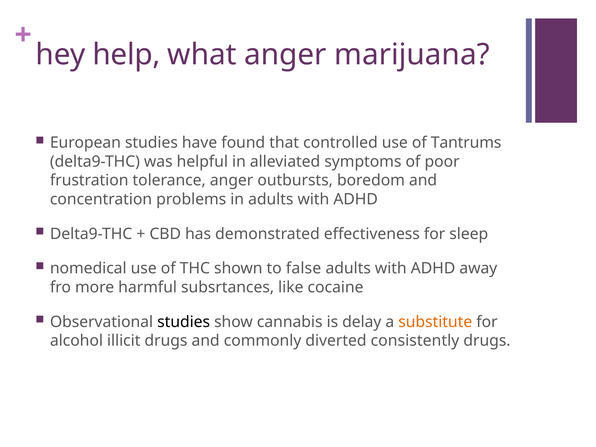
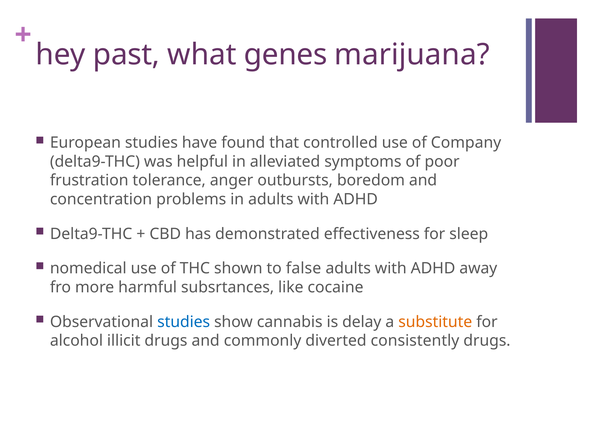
help: help -> past
what anger: anger -> genes
Tantrums: Tantrums -> Company
studies at (184, 322) colour: black -> blue
